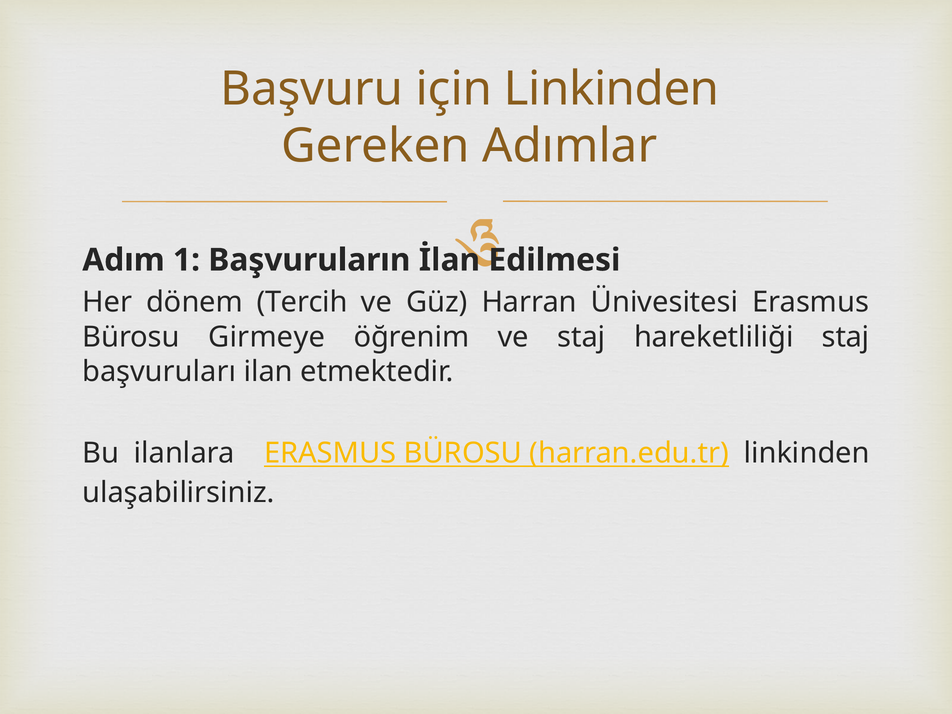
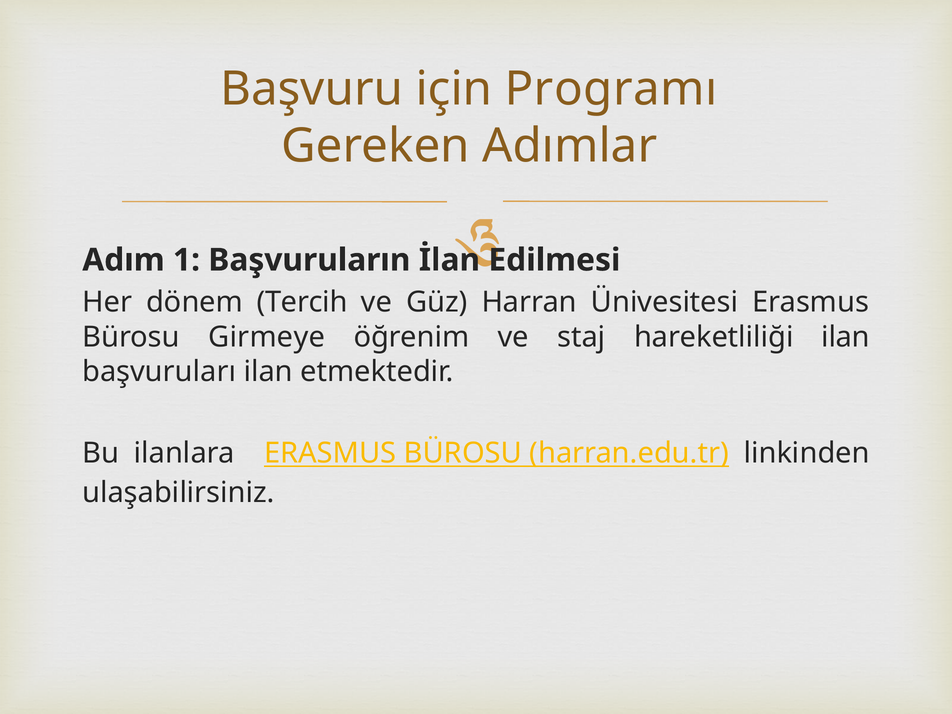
için Linkinden: Linkinden -> Programı
hareketliliği staj: staj -> ilan
